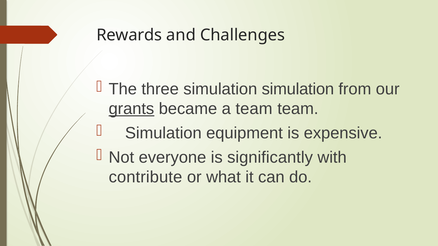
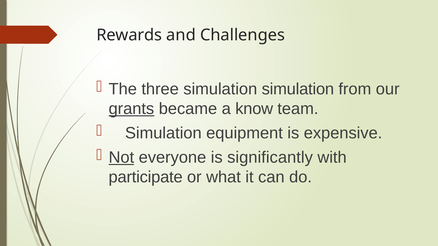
a team: team -> know
Not underline: none -> present
contribute: contribute -> participate
